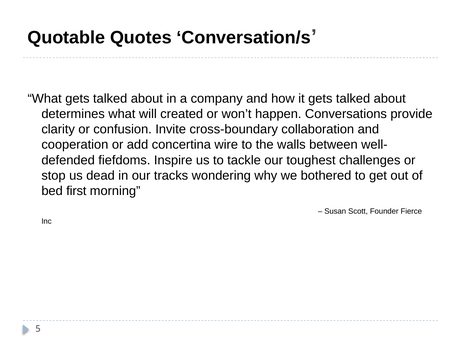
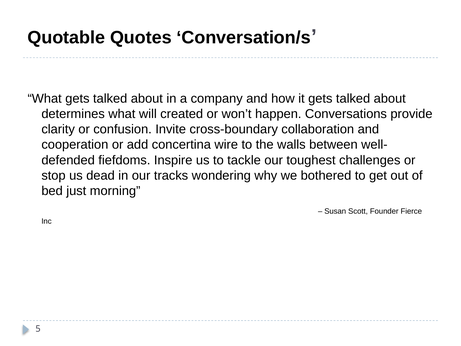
first: first -> just
